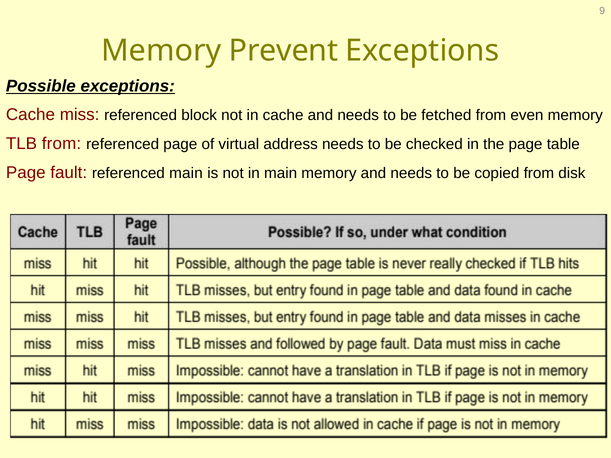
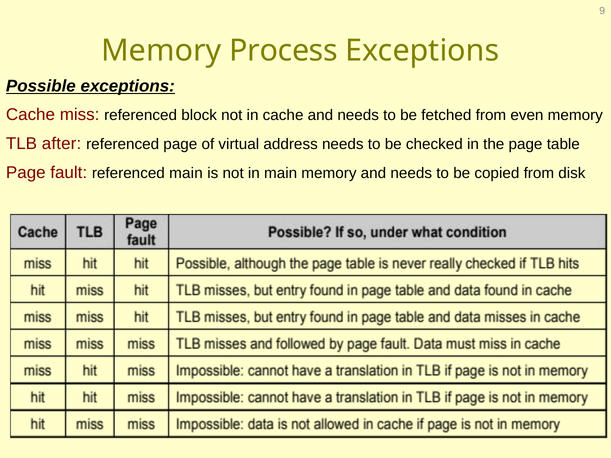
Prevent: Prevent -> Process
TLB from: from -> after
